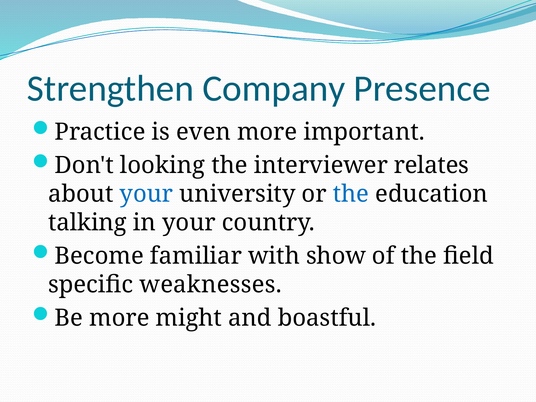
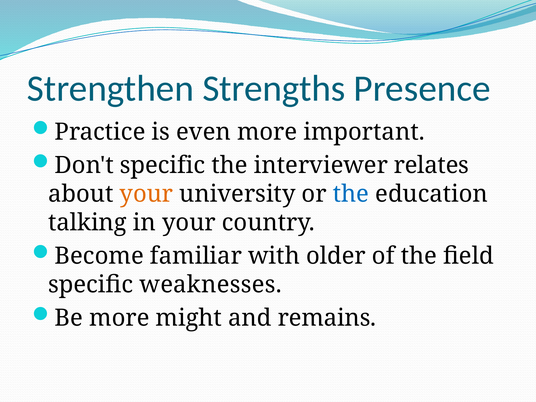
Company: Company -> Strengths
Don't looking: looking -> specific
your at (146, 194) colour: blue -> orange
show: show -> older
boastful: boastful -> remains
